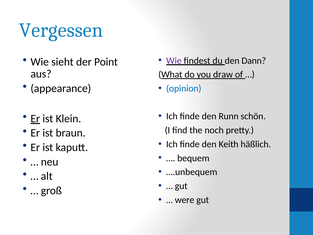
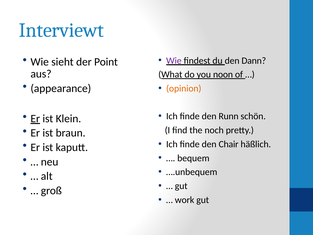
Vergessen: Vergessen -> Interviewt
draw: draw -> noon
opinion colour: blue -> orange
Keith: Keith -> Chair
were: were -> work
